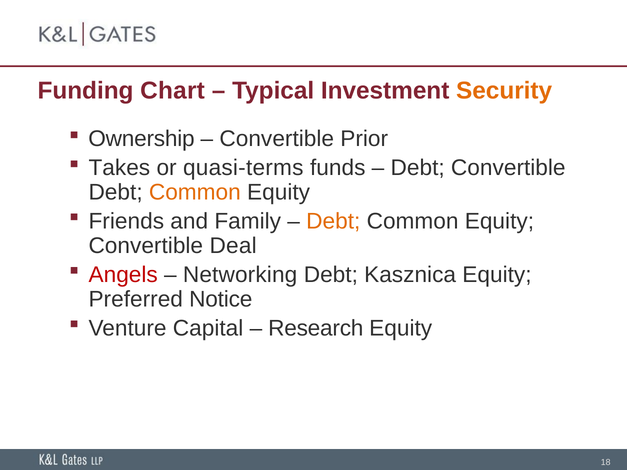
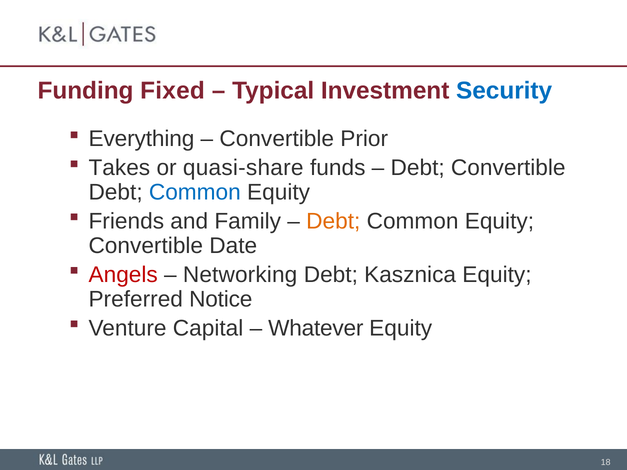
Chart: Chart -> Fixed
Security colour: orange -> blue
Ownership: Ownership -> Everything
quasi-terms: quasi-terms -> quasi-share
Common at (195, 192) colour: orange -> blue
Deal: Deal -> Date
Research: Research -> Whatever
